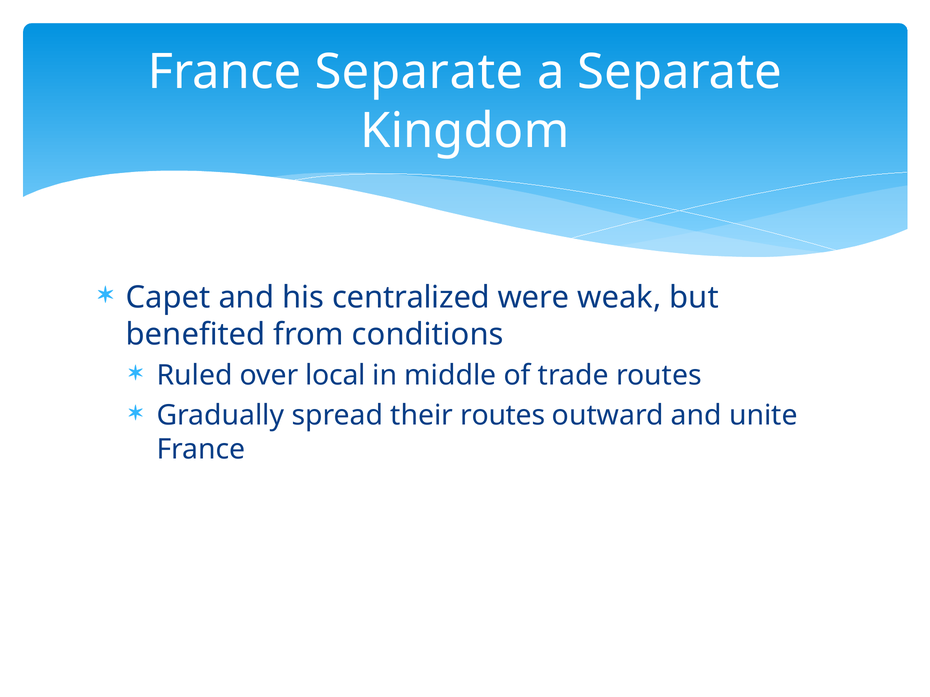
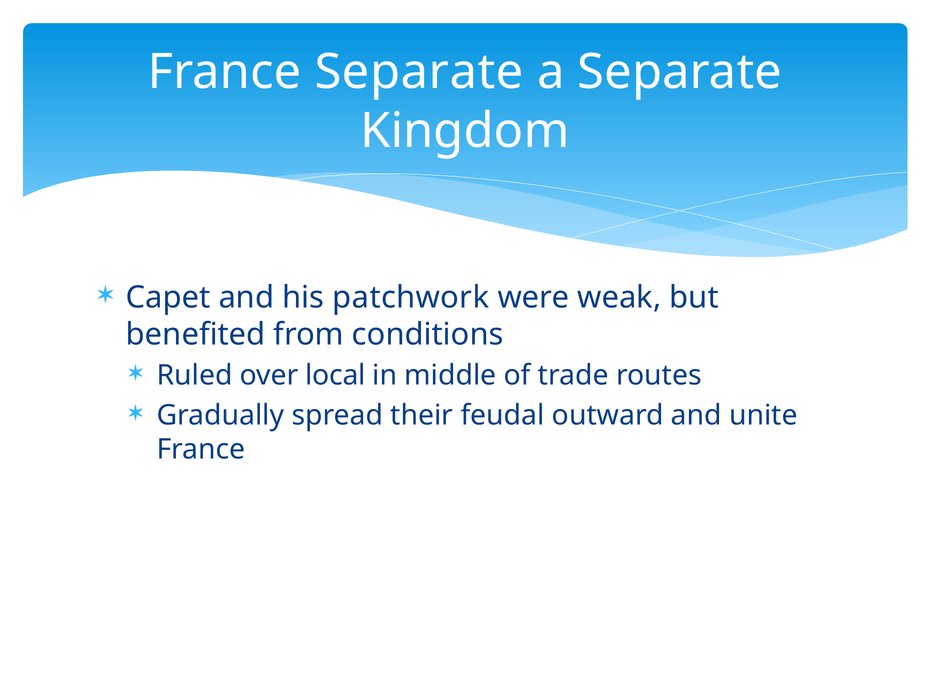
centralized: centralized -> patchwork
their routes: routes -> feudal
